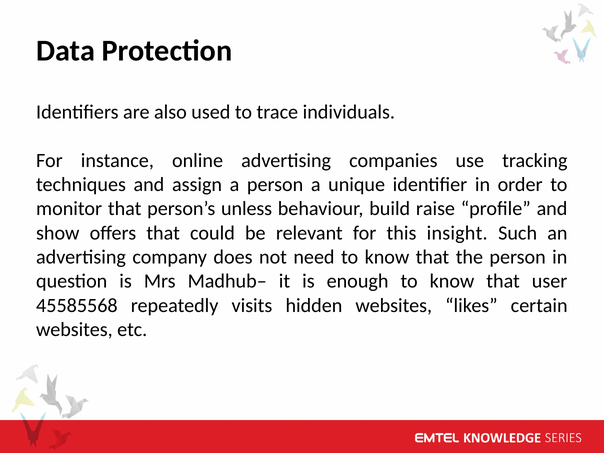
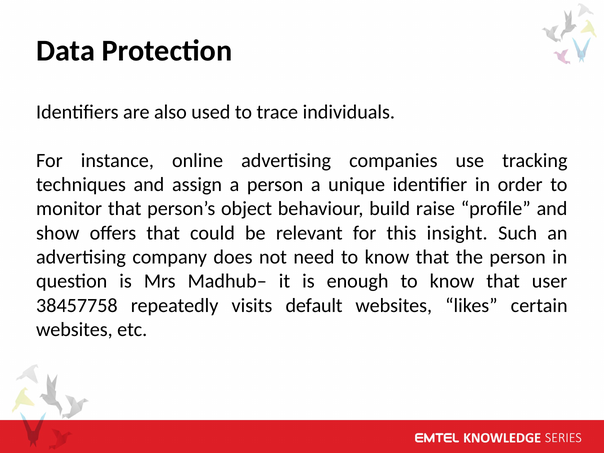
unless: unless -> object
45585568: 45585568 -> 38457758
hidden: hidden -> default
